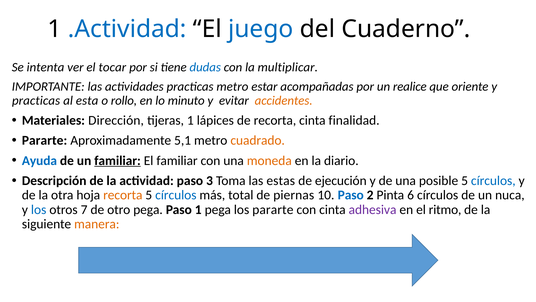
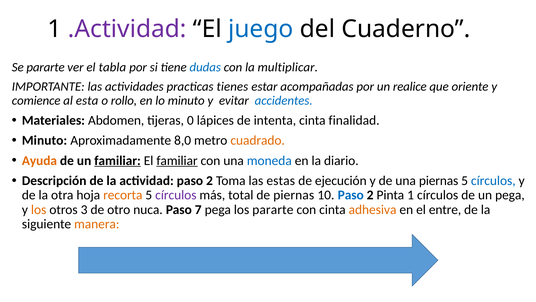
.Actividad colour: blue -> purple
Se intenta: intenta -> pararte
tocar: tocar -> tabla
practicas metro: metro -> tienes
practicas at (36, 100): practicas -> comience
accidentes colour: orange -> blue
Dirección: Dirección -> Abdomen
tijeras 1: 1 -> 0
de recorta: recorta -> intenta
Pararte at (45, 140): Pararte -> Minuto
5,1: 5,1 -> 8,0
Ayuda colour: blue -> orange
familiar at (177, 160) underline: none -> present
moneda colour: orange -> blue
actividad paso 3: 3 -> 2
una posible: posible -> piernas
círculos at (176, 195) colour: blue -> purple
Pinta 6: 6 -> 1
un nuca: nuca -> pega
los at (39, 209) colour: blue -> orange
7: 7 -> 3
otro pega: pega -> nuca
Paso 1: 1 -> 7
adhesiva colour: purple -> orange
ritmo: ritmo -> entre
